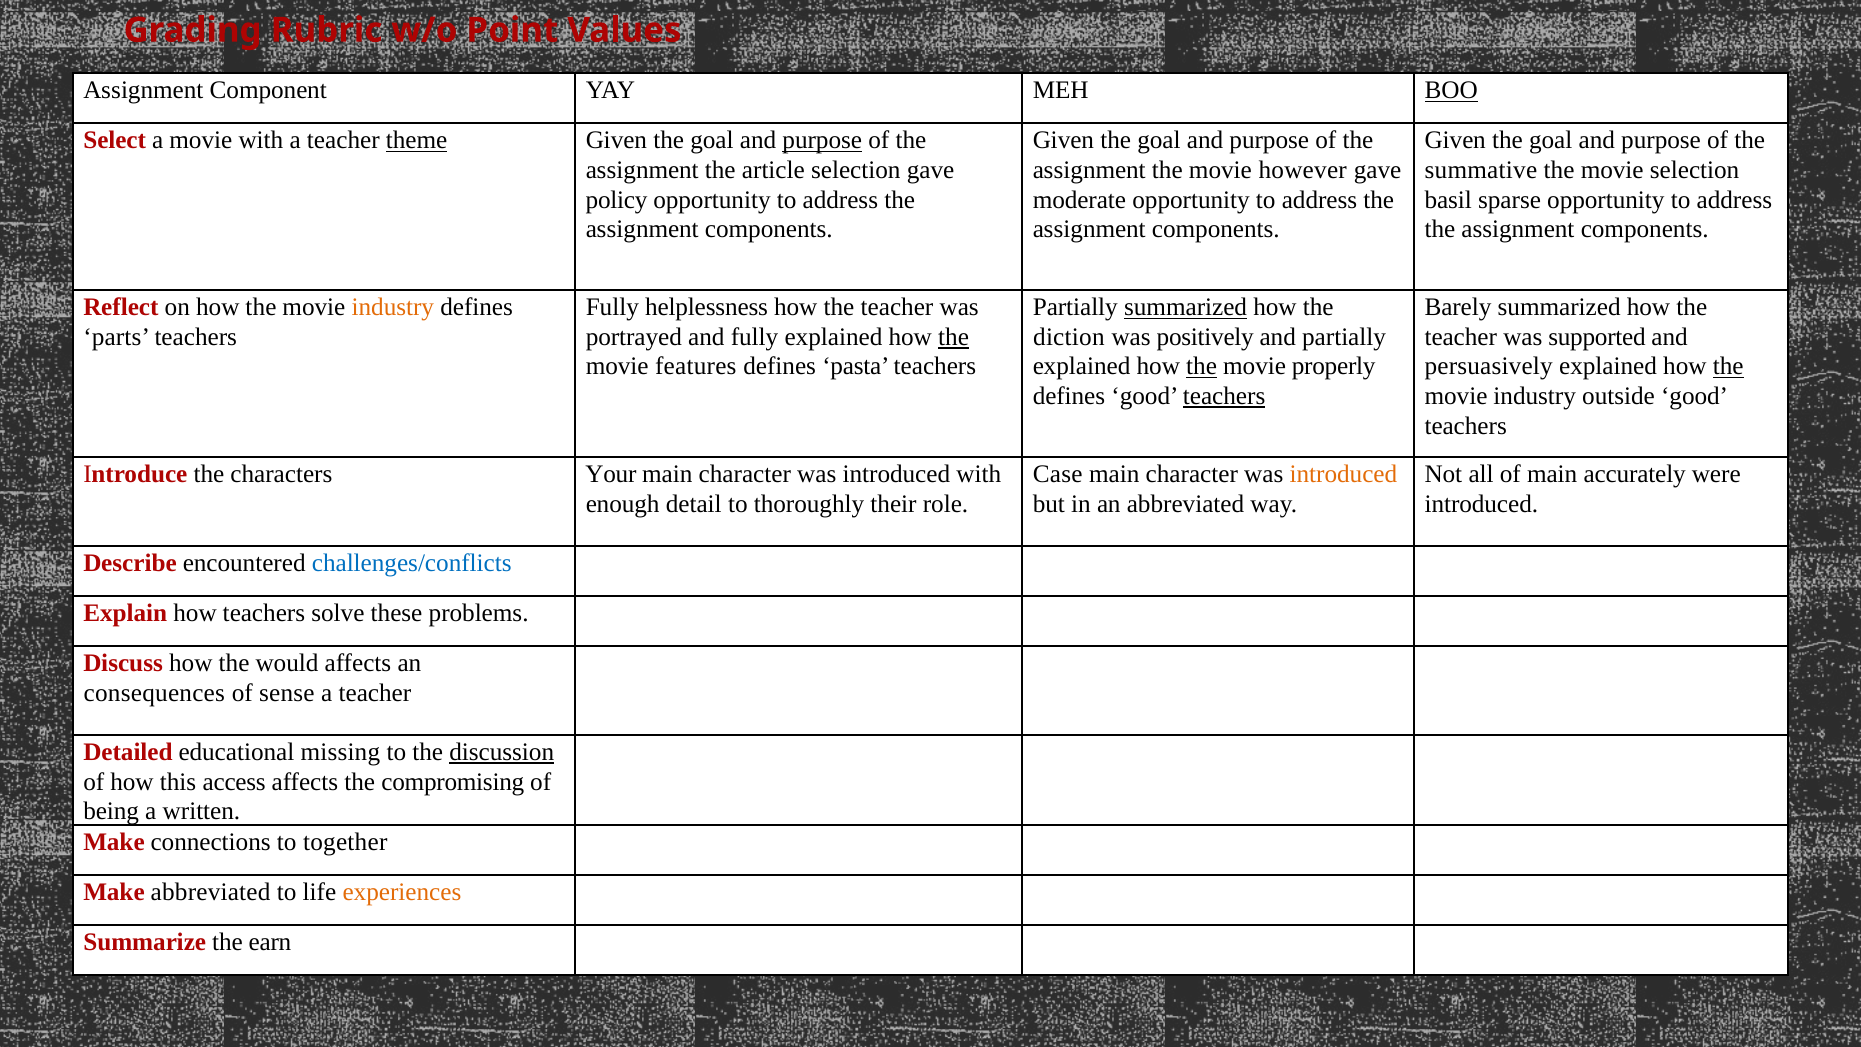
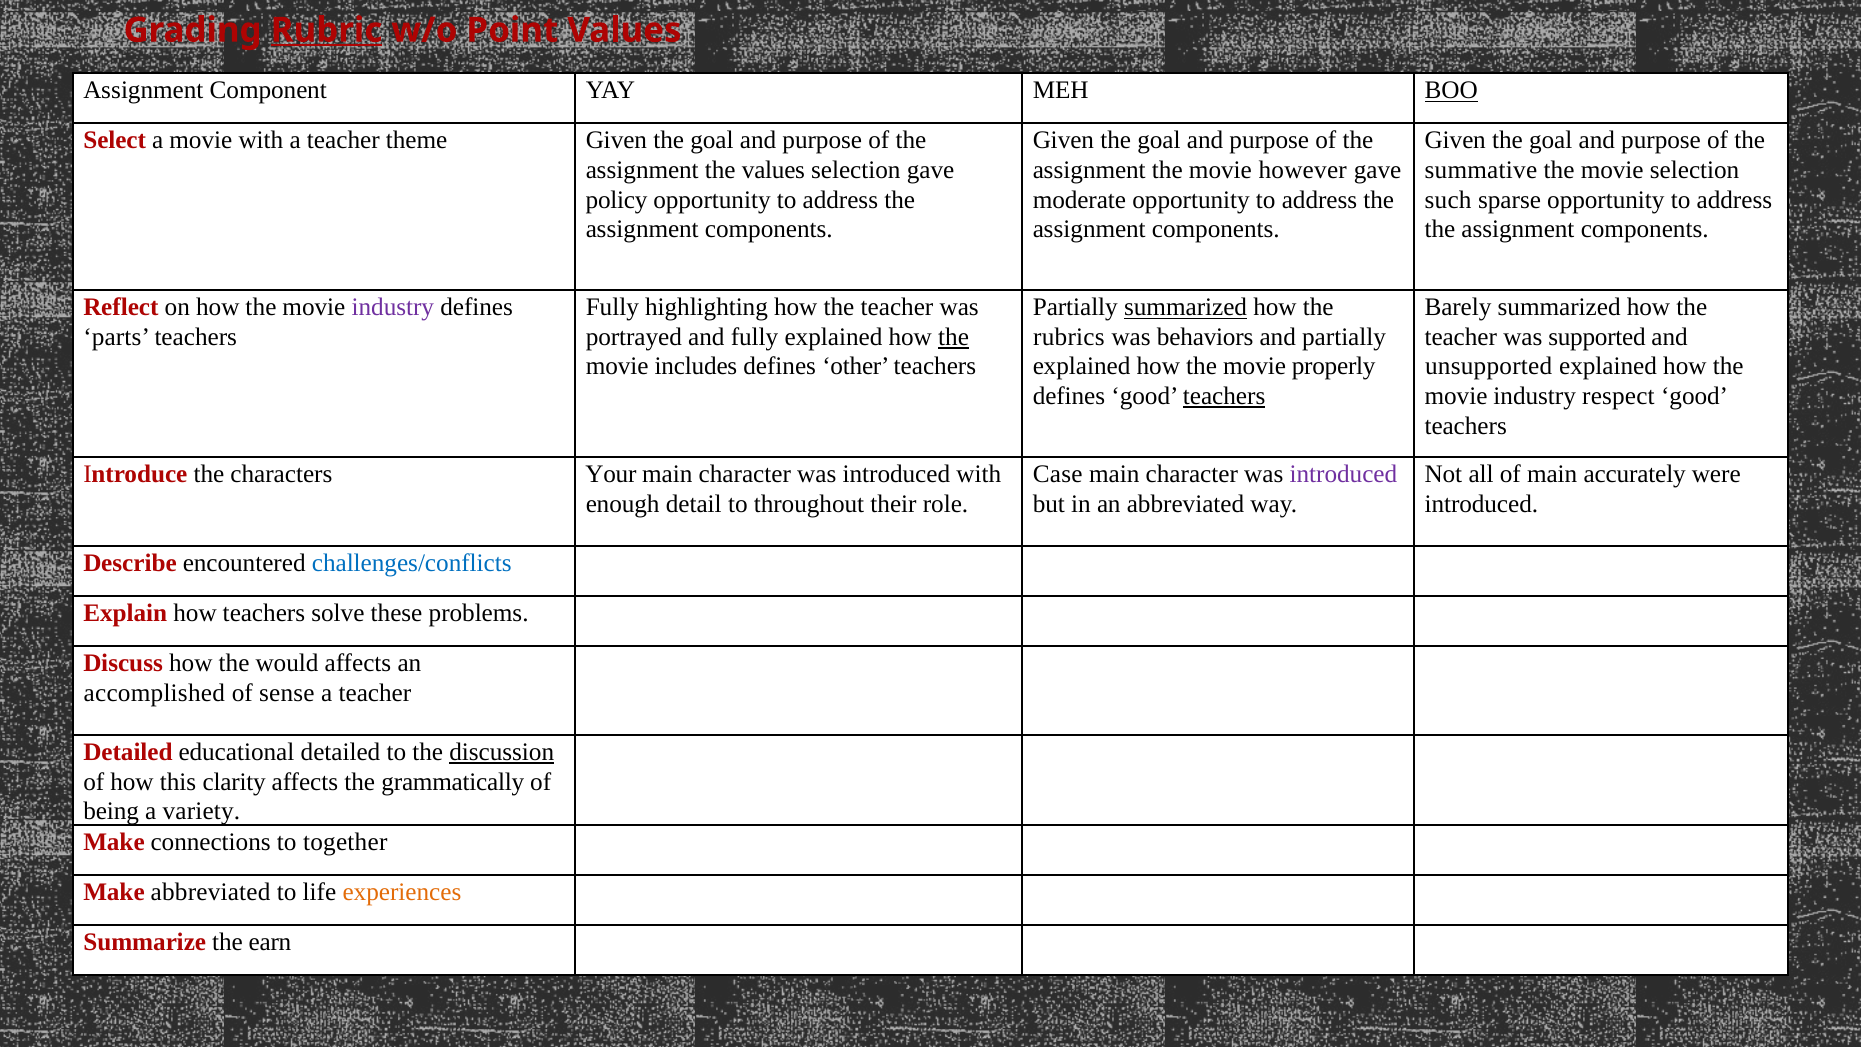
Rubric underline: none -> present
theme underline: present -> none
purpose at (822, 141) underline: present -> none
the article: article -> values
basil: basil -> such
industry at (393, 307) colour: orange -> purple
helplessness: helplessness -> highlighting
diction: diction -> rubrics
positively: positively -> behaviors
features: features -> includes
pasta: pasta -> other
the at (1202, 367) underline: present -> none
persuasively: persuasively -> unsupported
the at (1728, 367) underline: present -> none
outside: outside -> respect
introduced at (1343, 474) colour: orange -> purple
thoroughly: thoroughly -> throughout
consequences: consequences -> accomplished
educational missing: missing -> detailed
access: access -> clarity
compromising: compromising -> grammatically
written: written -> variety
